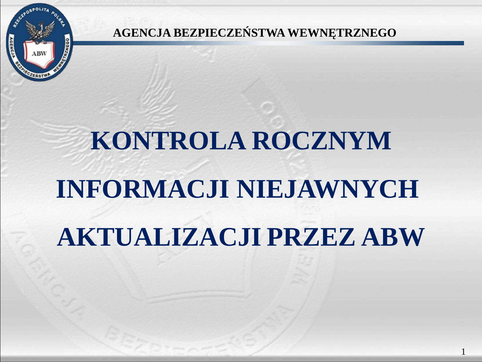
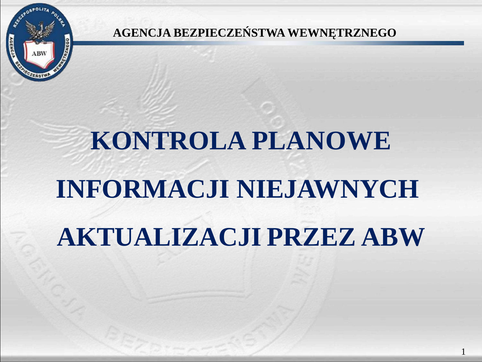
ROCZNYM: ROCZNYM -> PLANOWE
